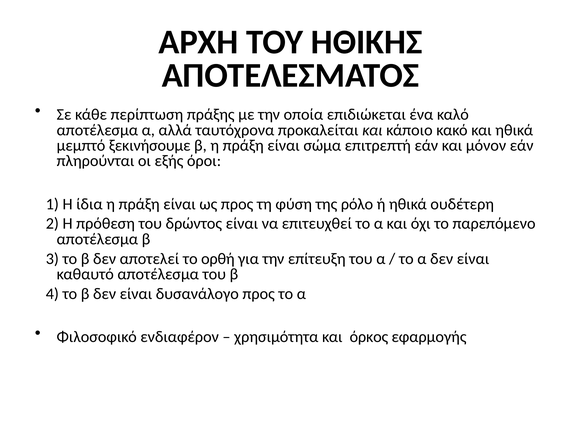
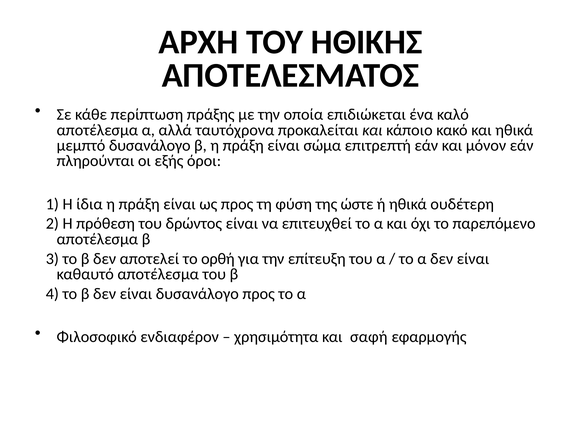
μεμπτό ξεκινήσουμε: ξεκινήσουμε -> δυσανάλογο
ρόλο: ρόλο -> ώστε
όρκος: όρκος -> σαφή
